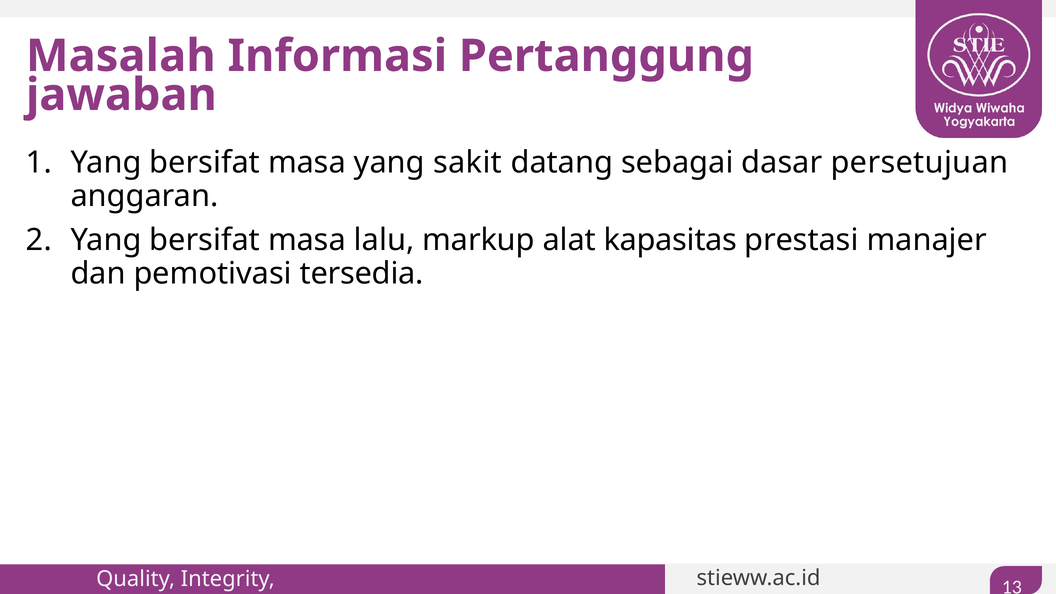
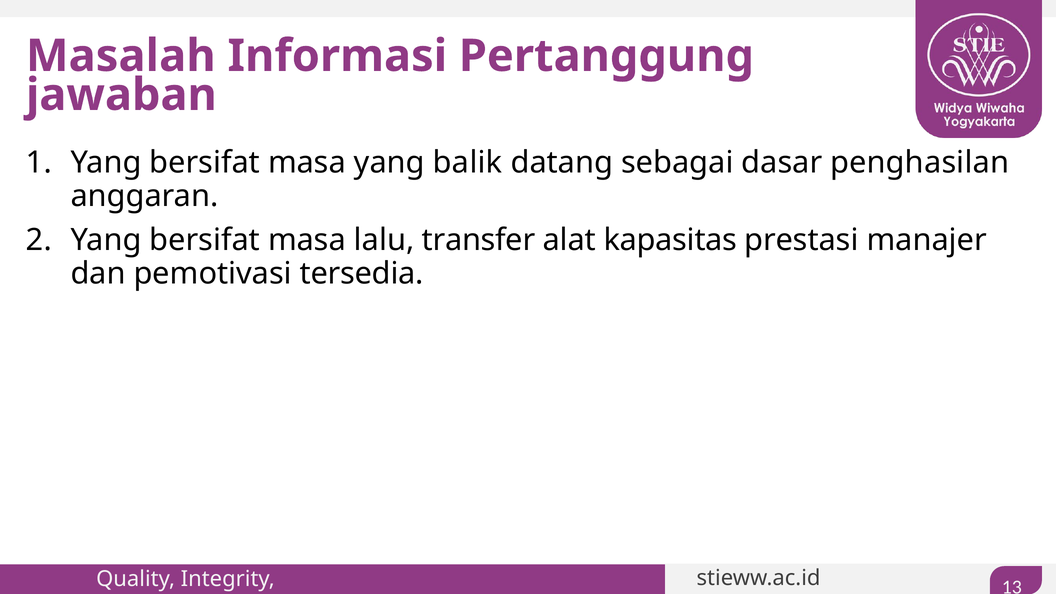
sakit: sakit -> balik
persetujuan: persetujuan -> penghasilan
markup: markup -> transfer
